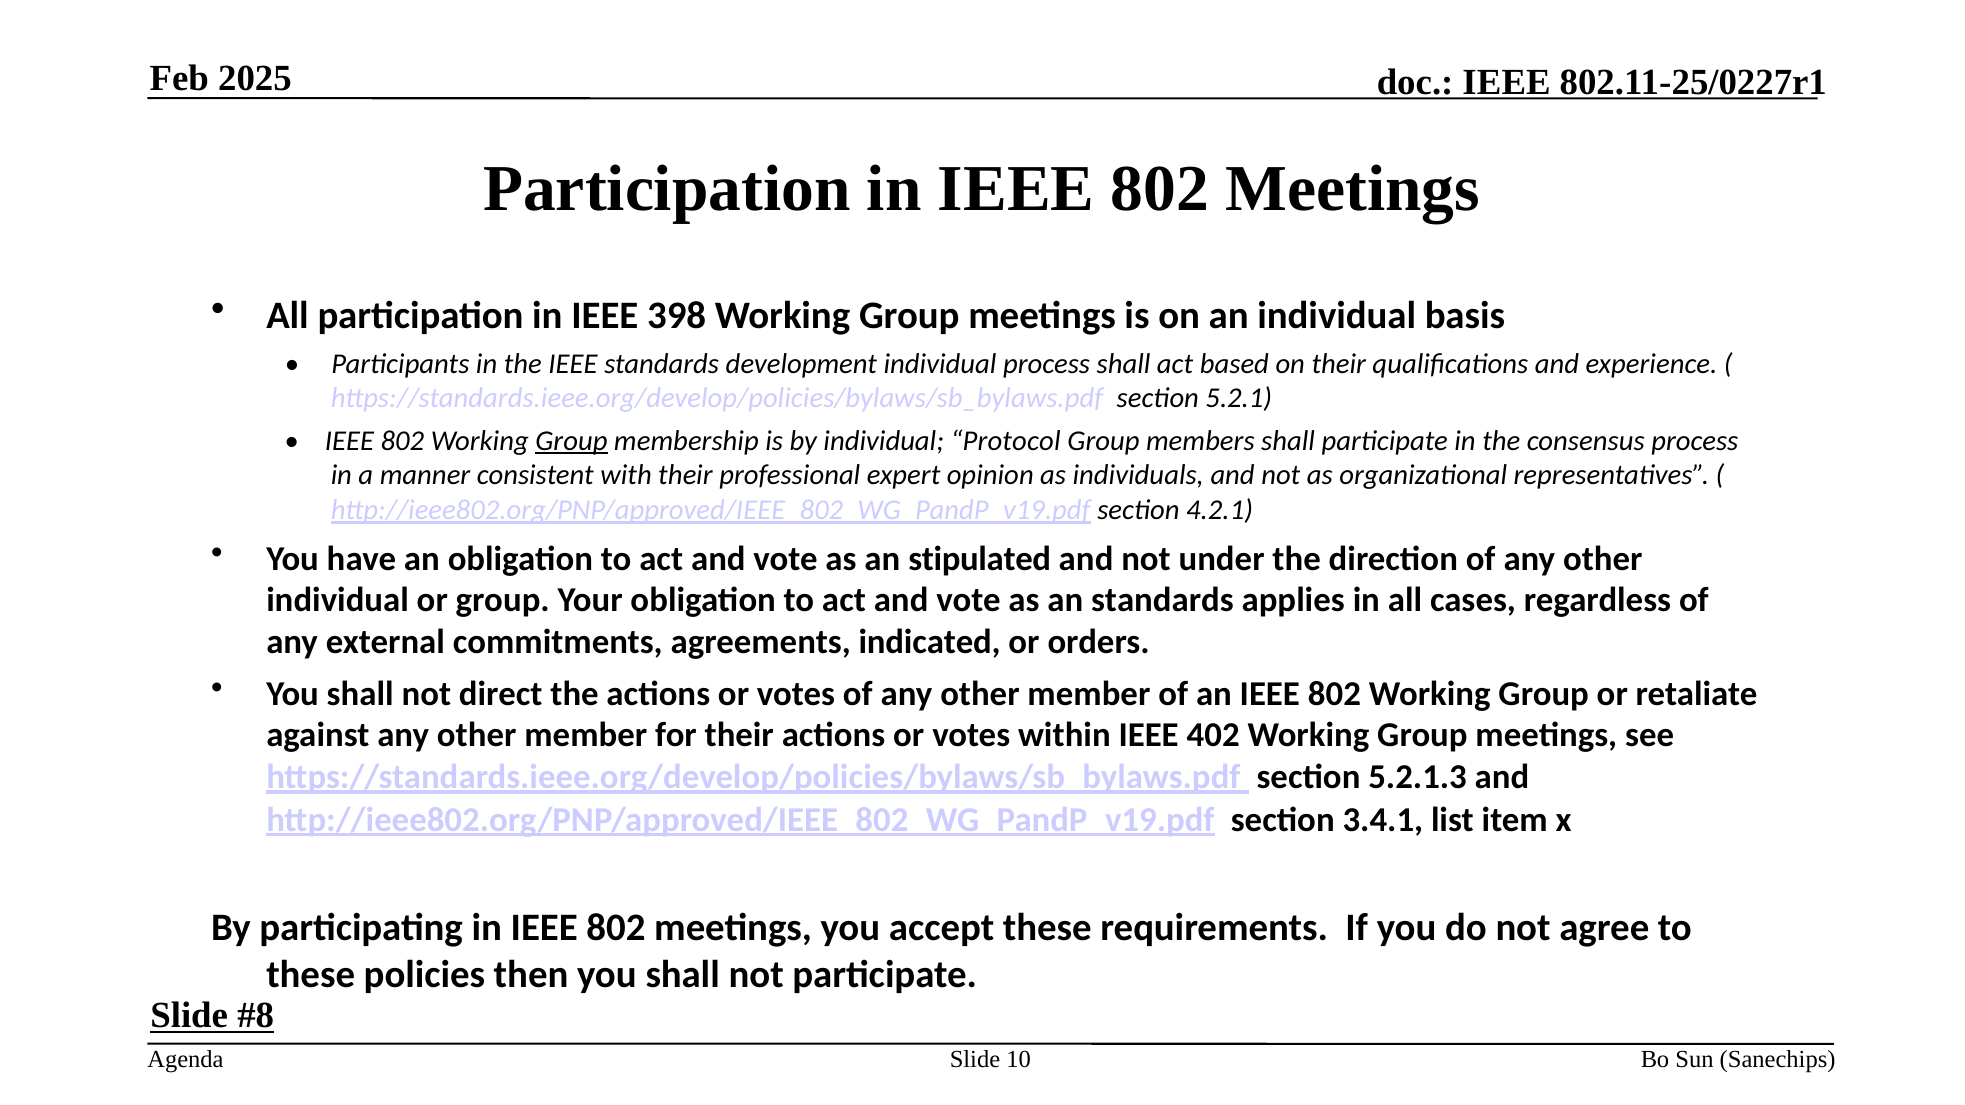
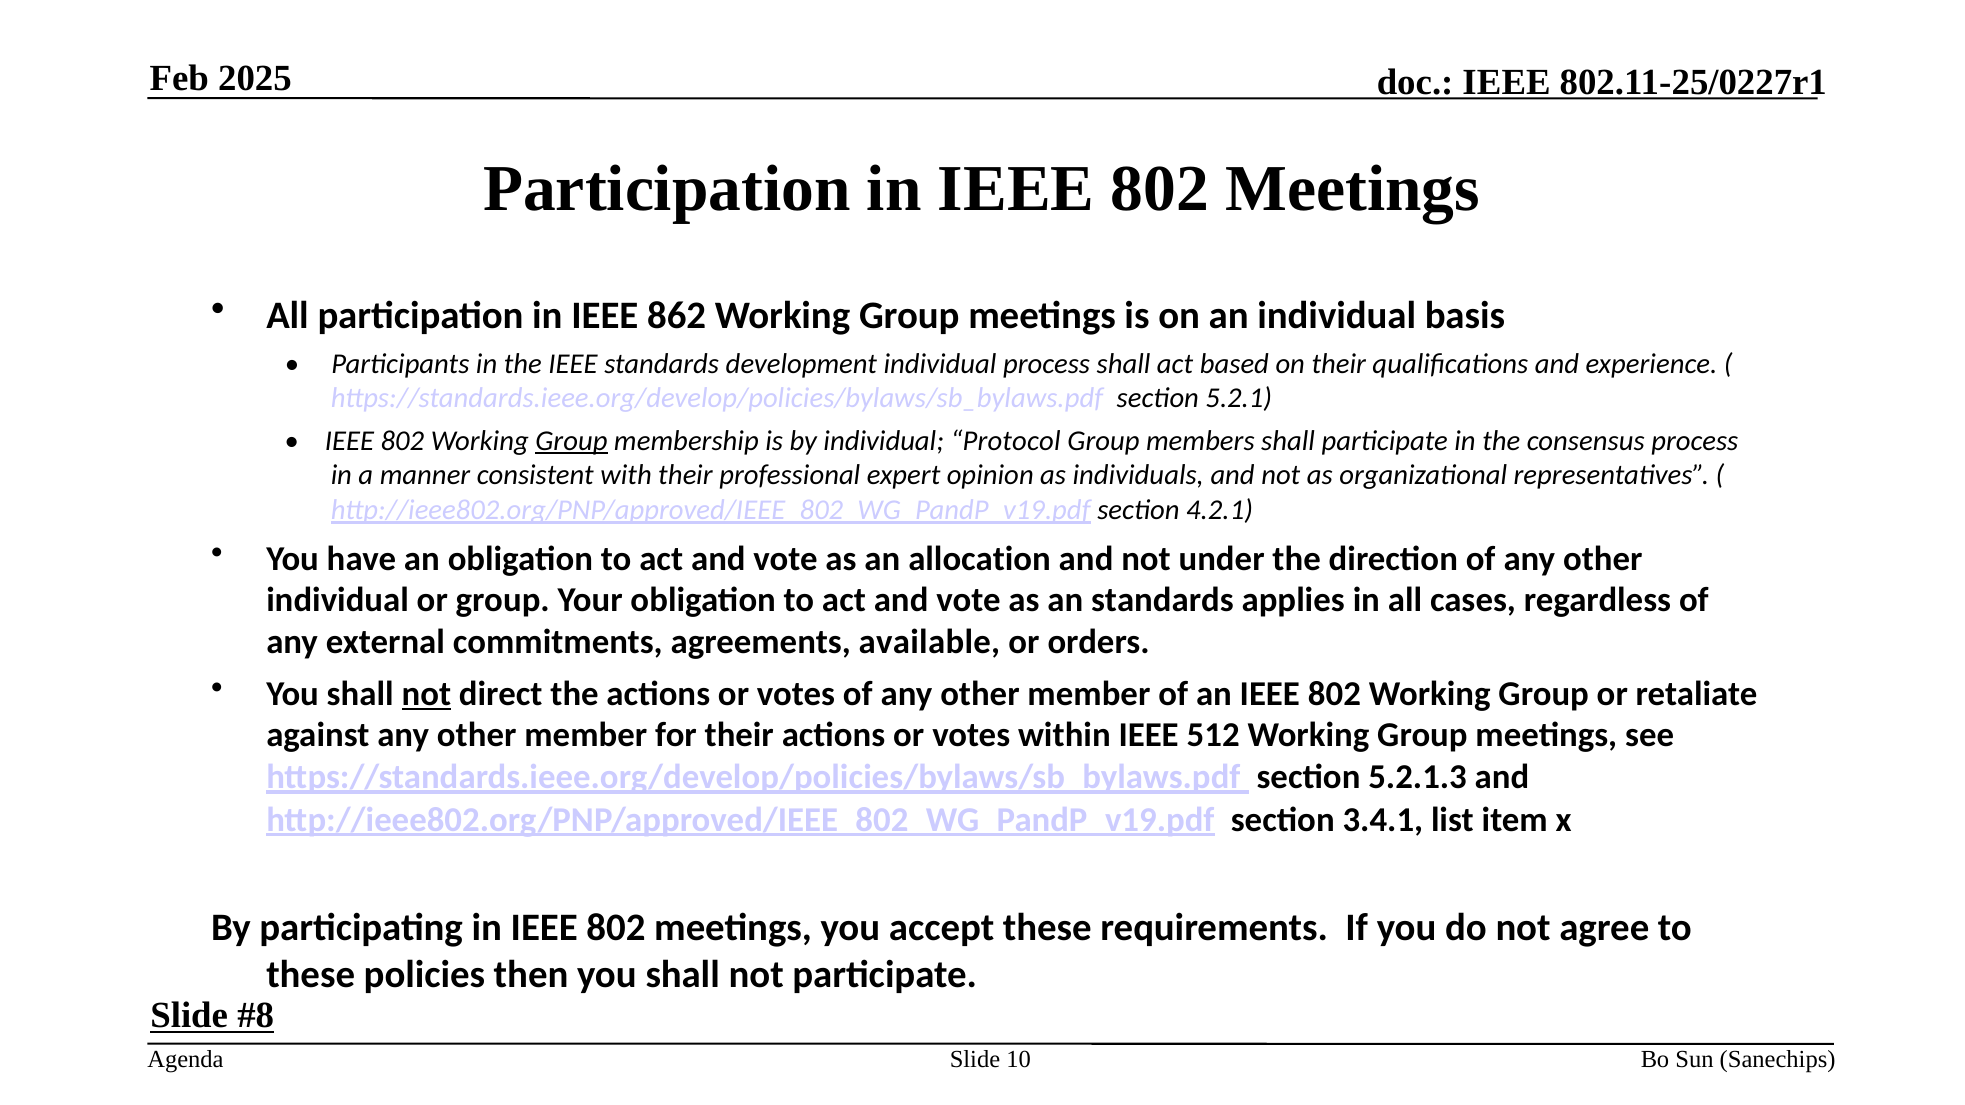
398: 398 -> 862
stipulated: stipulated -> allocation
indicated: indicated -> available
not at (426, 694) underline: none -> present
402: 402 -> 512
